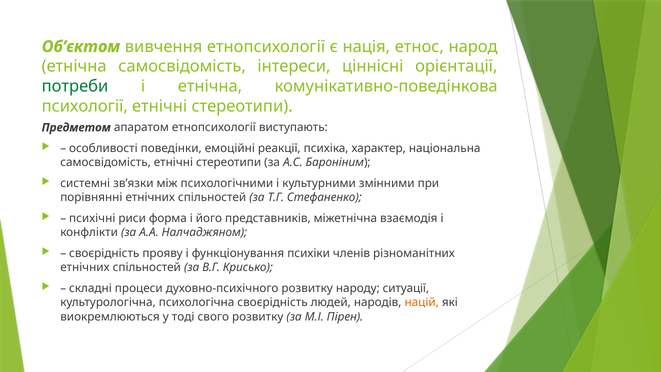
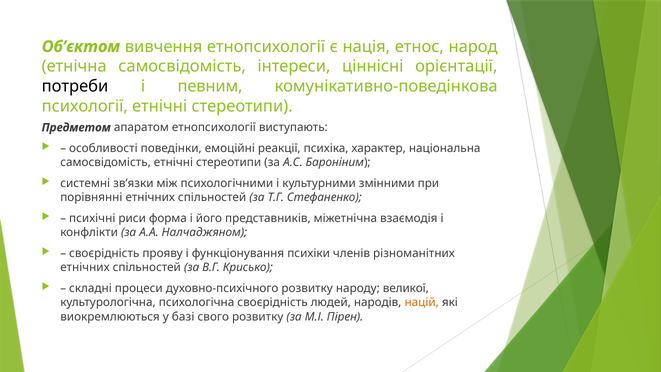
потреби colour: green -> black
і етнічна: етнічна -> певним
ситуації: ситуації -> великої
тоді: тоді -> базі
